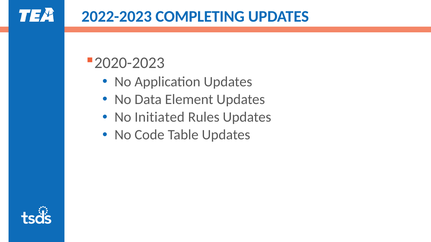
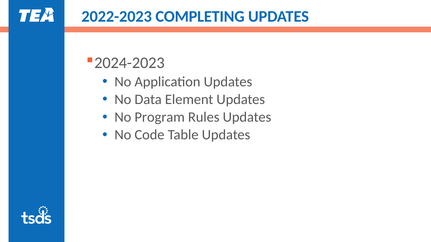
2020-2023: 2020-2023 -> 2024-2023
Initiated: Initiated -> Program
